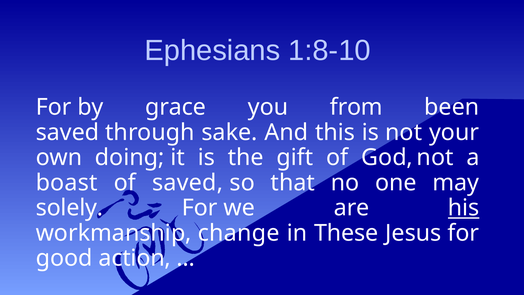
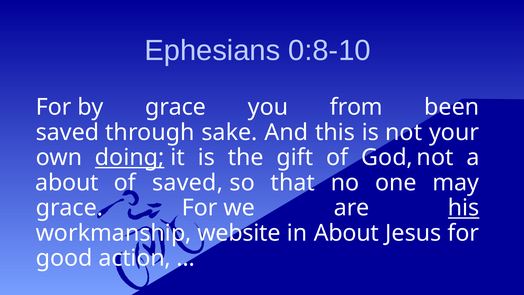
1:8-10: 1:8-10 -> 0:8-10
doing underline: none -> present
boast at (67, 183): boast -> about
solely at (69, 208): solely -> grace
change: change -> website
in These: These -> About
